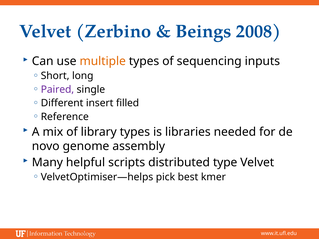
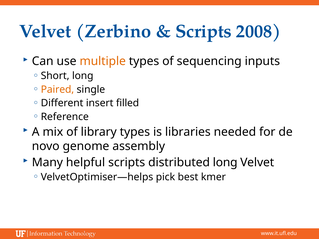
Beings at (203, 31): Beings -> Scripts
Paired colour: purple -> orange
distributed type: type -> long
